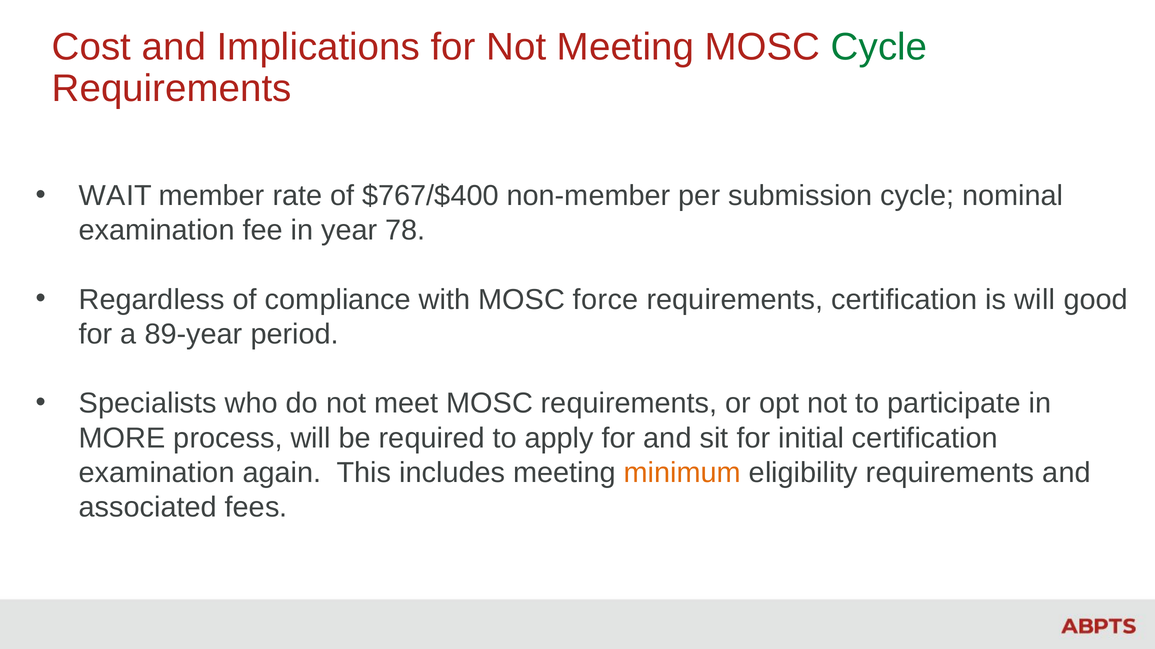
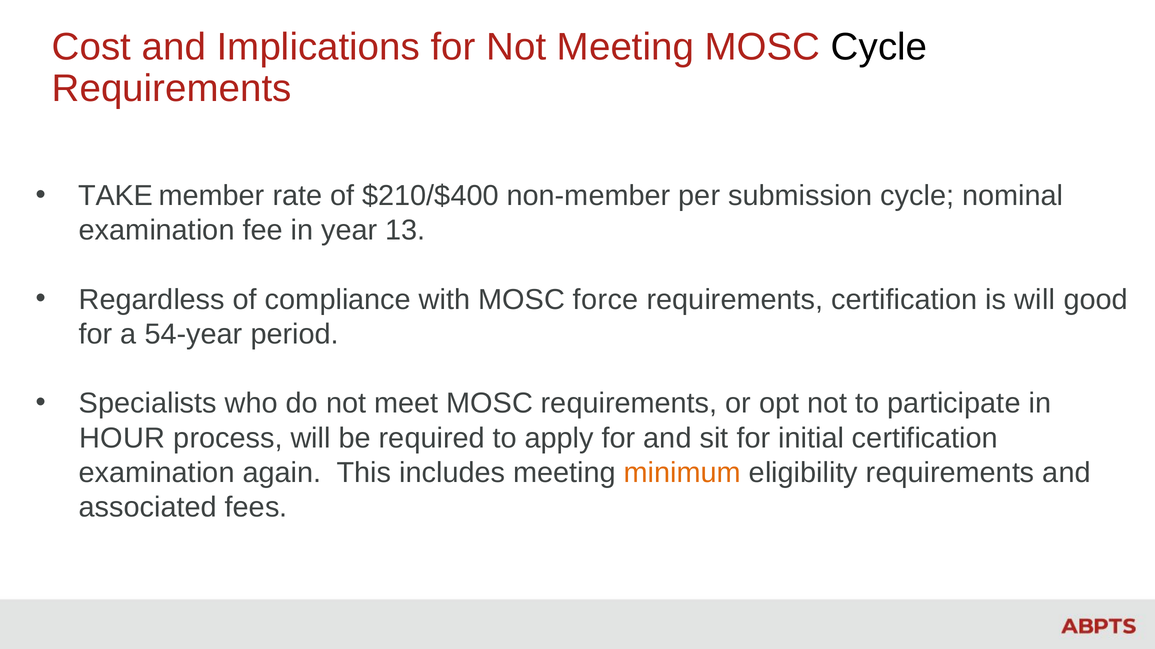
Cycle at (879, 47) colour: green -> black
WAIT: WAIT -> TAKE
$767/$400: $767/$400 -> $210/$400
78: 78 -> 13
89-year: 89-year -> 54-year
MORE: MORE -> HOUR
